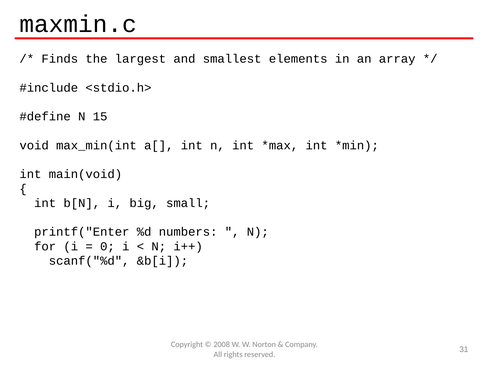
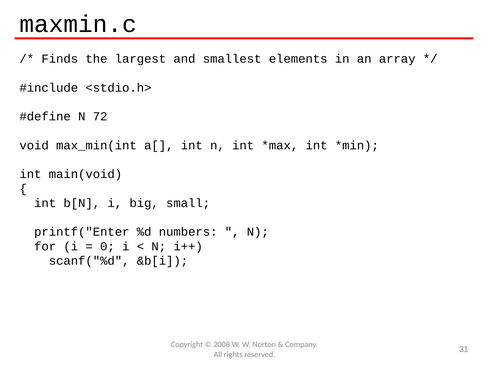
15: 15 -> 72
